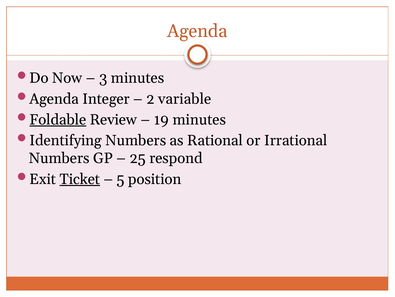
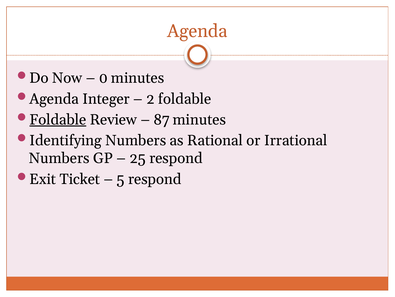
3: 3 -> 0
2 variable: variable -> foldable
19: 19 -> 87
Ticket underline: present -> none
5 position: position -> respond
